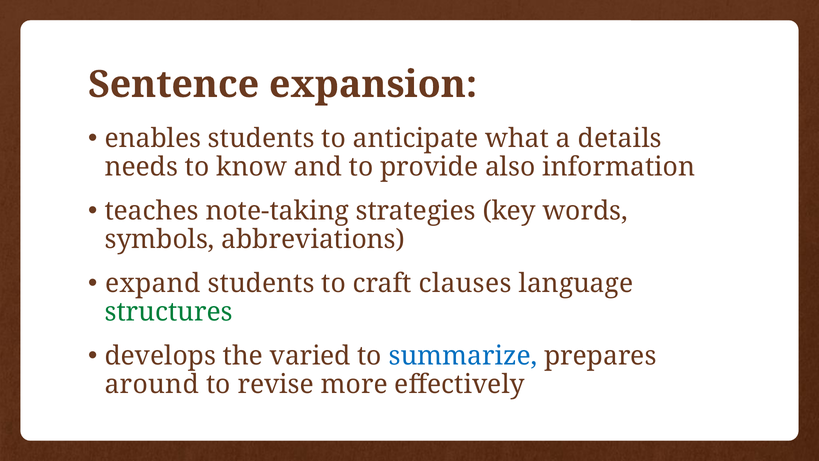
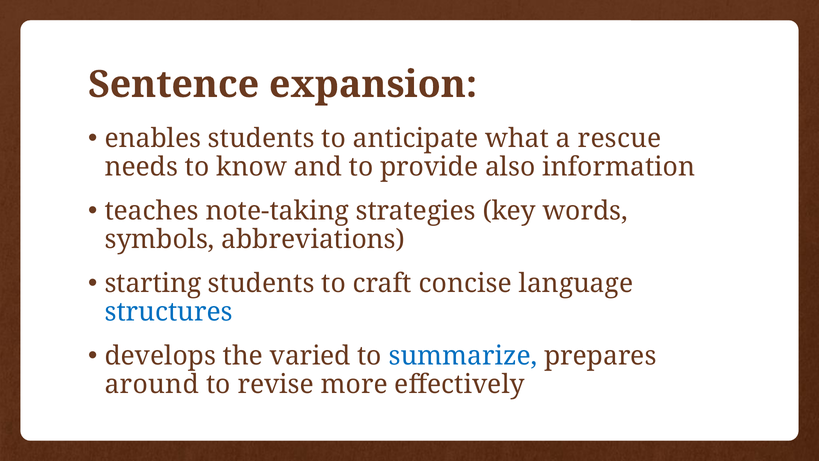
details: details -> rescue
expand: expand -> starting
clauses: clauses -> concise
structures colour: green -> blue
